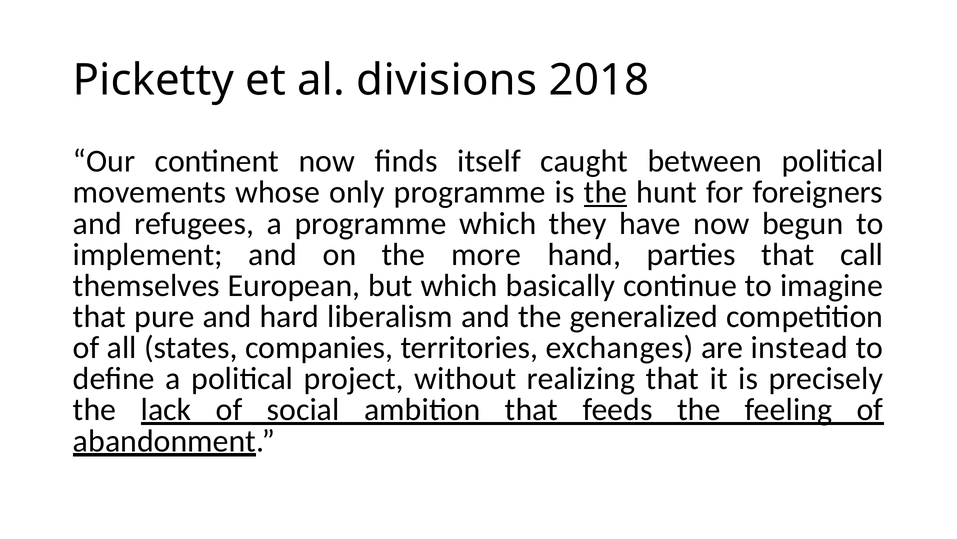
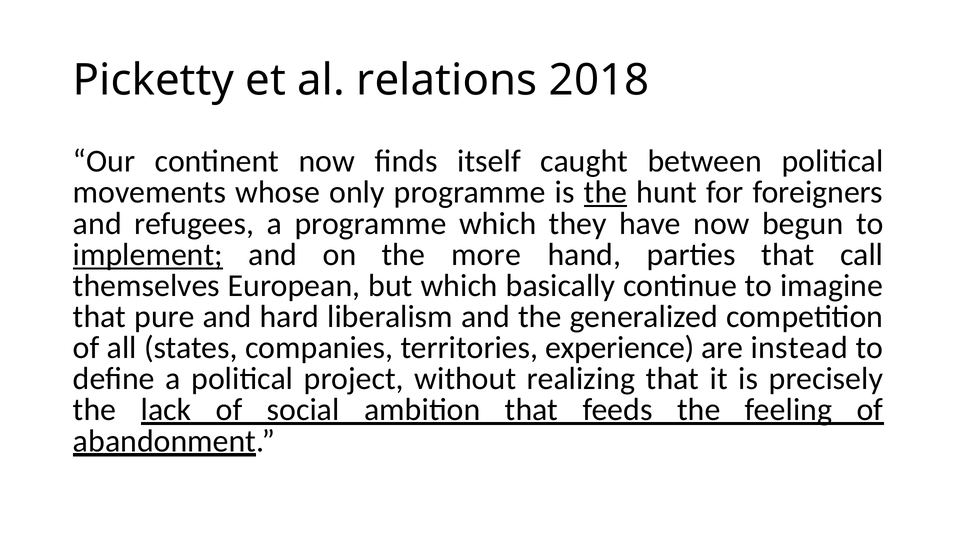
divisions: divisions -> relations
implement underline: none -> present
exchanges: exchanges -> experience
